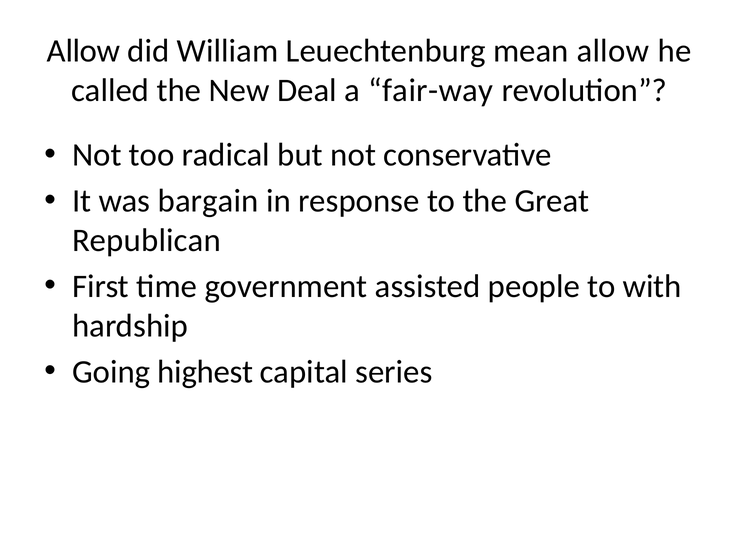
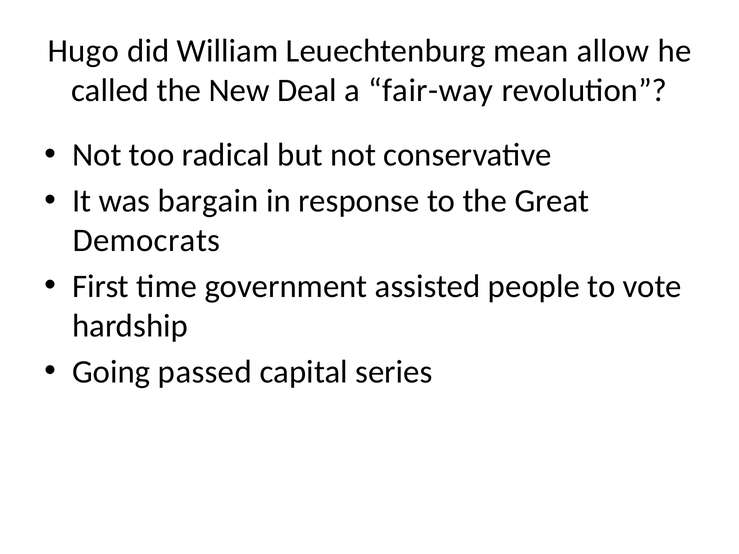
Allow at (84, 51): Allow -> Hugo
Republican: Republican -> Democrats
with: with -> vote
highest: highest -> passed
